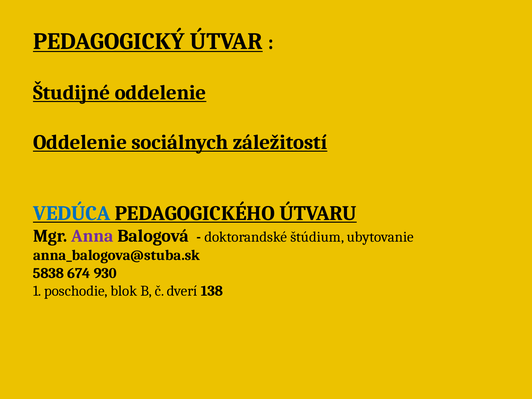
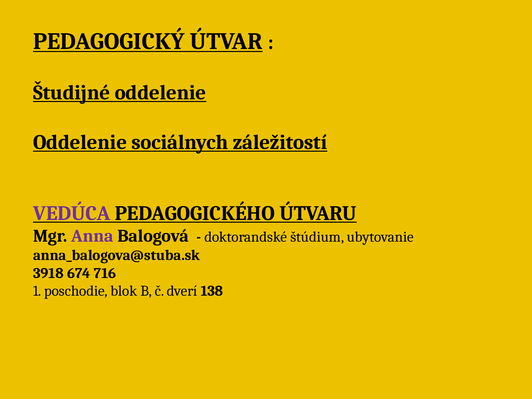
VEDÚCA colour: blue -> purple
5838: 5838 -> 3918
930: 930 -> 716
